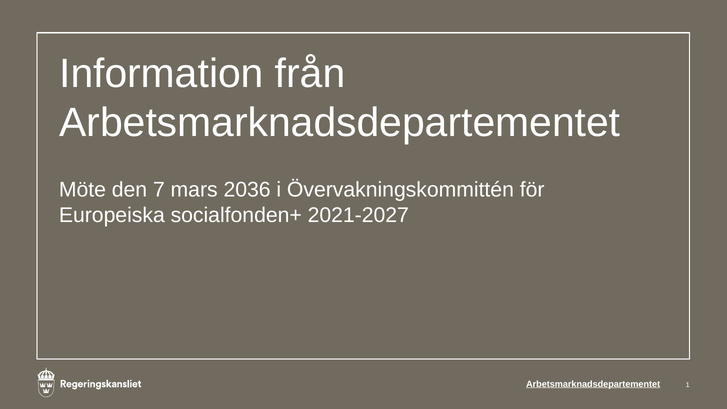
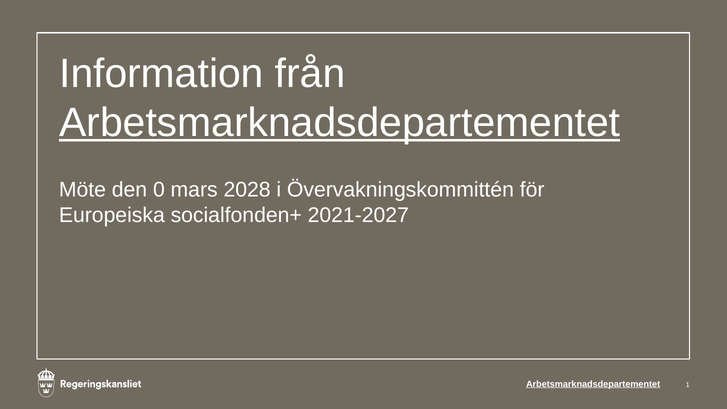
Arbetsmarknadsdepartementet at (340, 123) underline: none -> present
7: 7 -> 0
2036: 2036 -> 2028
